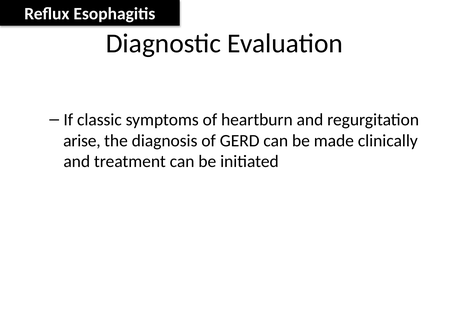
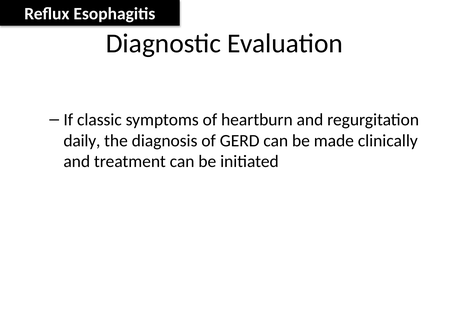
arise: arise -> daily
